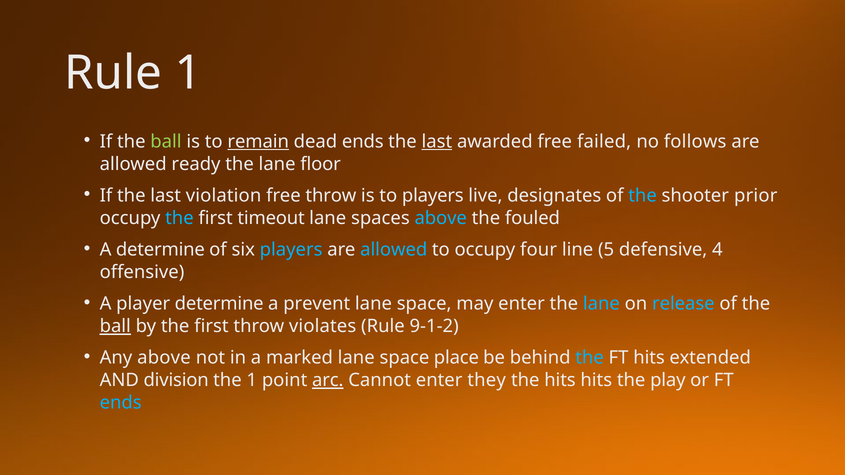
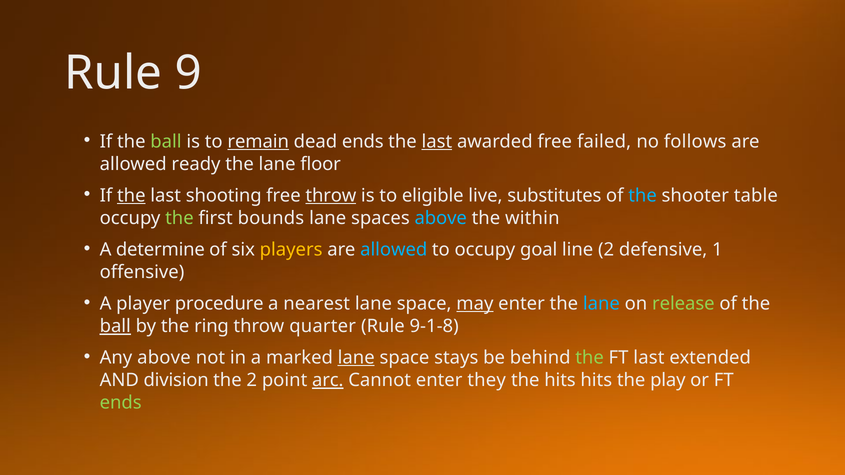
Rule 1: 1 -> 9
the at (131, 196) underline: none -> present
violation: violation -> shooting
throw at (331, 196) underline: none -> present
to players: players -> eligible
designates: designates -> substitutes
prior: prior -> table
the at (179, 218) colour: light blue -> light green
timeout: timeout -> bounds
fouled: fouled -> within
players at (291, 250) colour: light blue -> yellow
four: four -> goal
line 5: 5 -> 2
4: 4 -> 1
player determine: determine -> procedure
prevent: prevent -> nearest
may underline: none -> present
release colour: light blue -> light green
by the first: first -> ring
violates: violates -> quarter
9-1-2: 9-1-2 -> 9-1-8
lane at (356, 358) underline: none -> present
place: place -> stays
the at (590, 358) colour: light blue -> light green
FT hits: hits -> last
the 1: 1 -> 2
ends at (121, 403) colour: light blue -> light green
